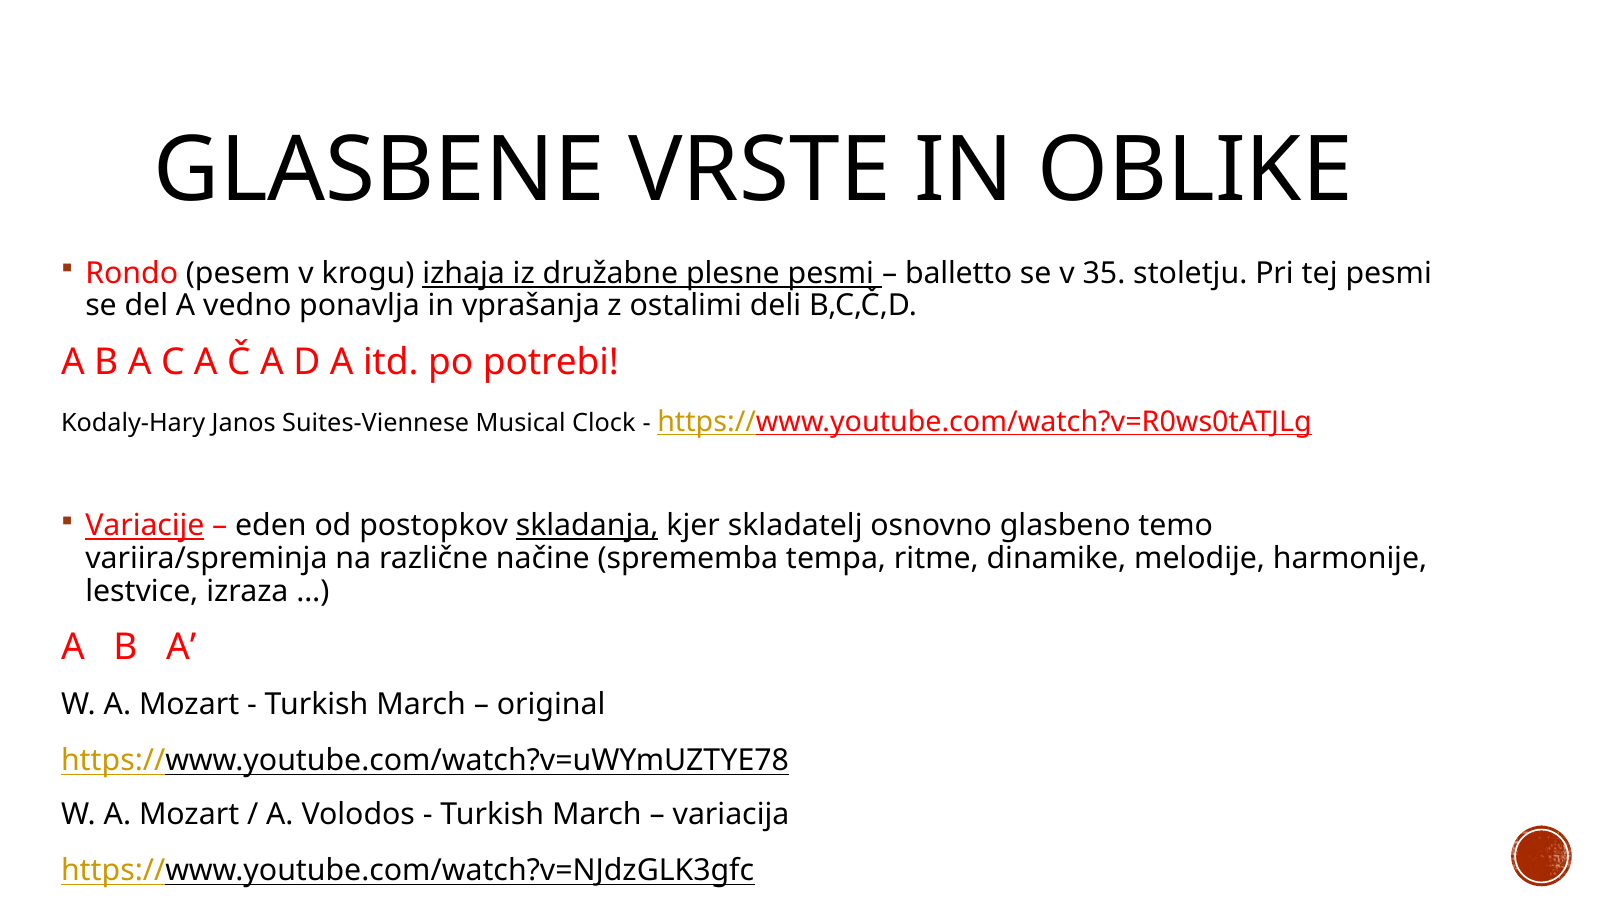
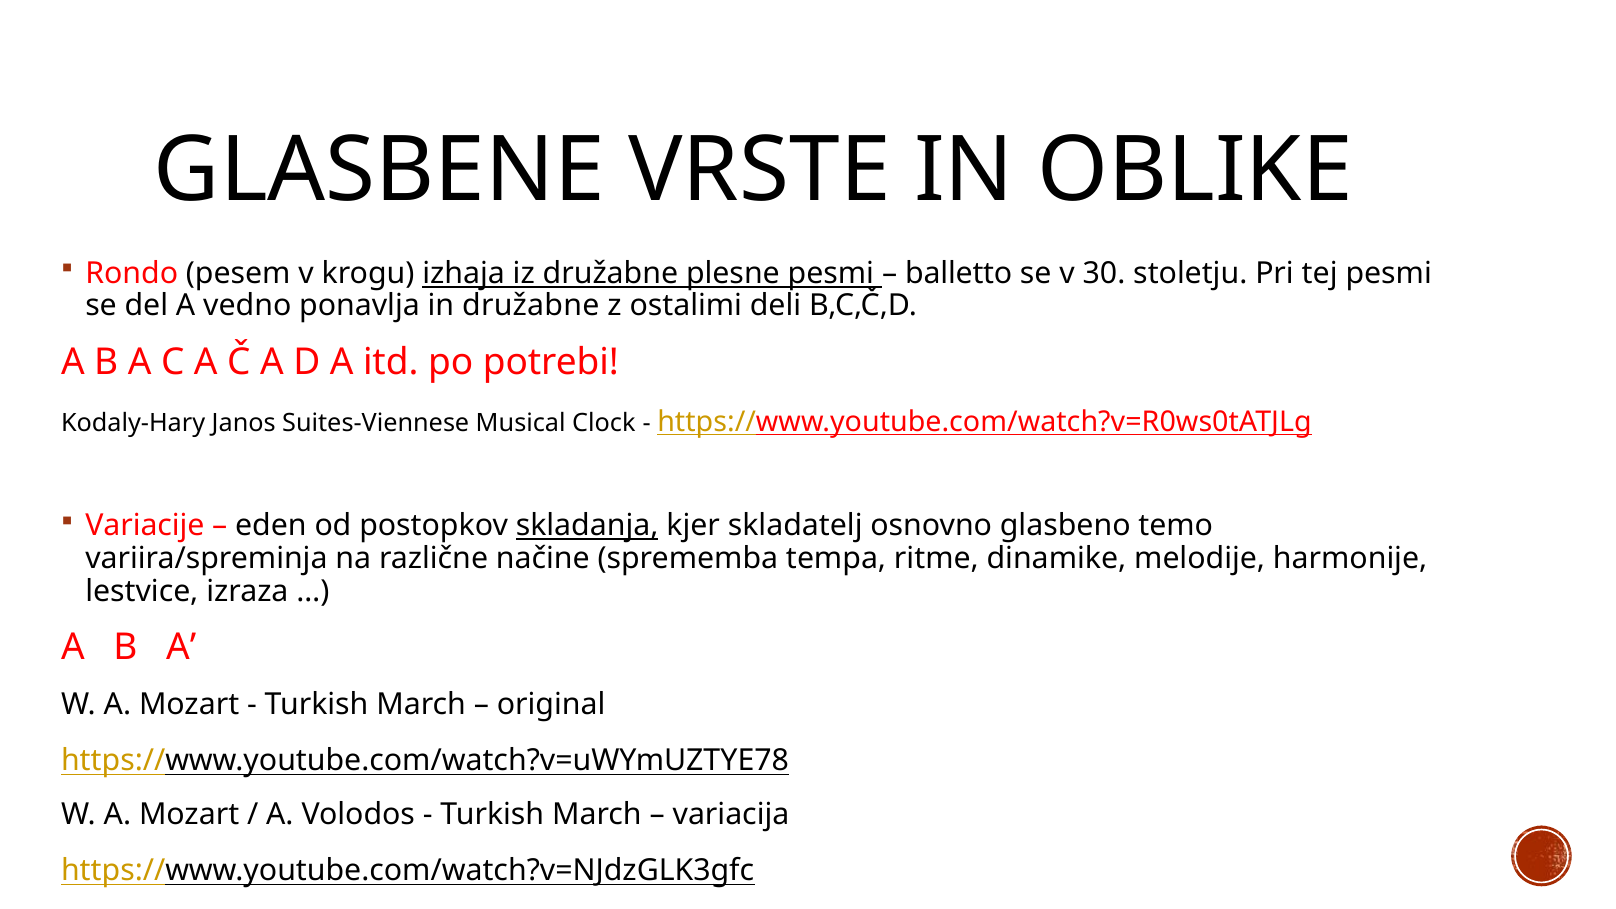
35: 35 -> 30
in vprašanja: vprašanja -> družabne
Variacije underline: present -> none
